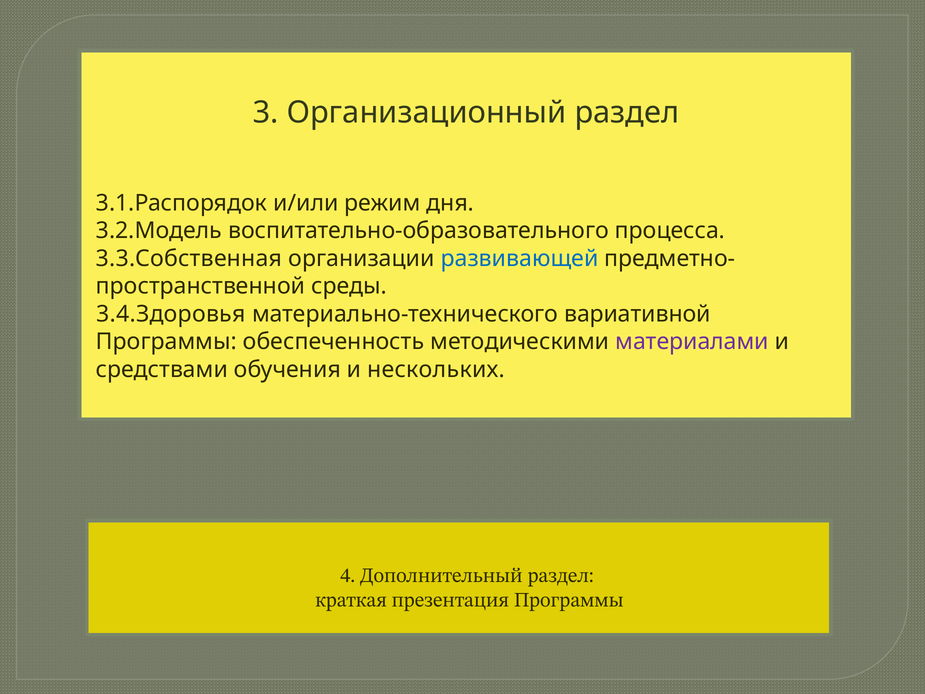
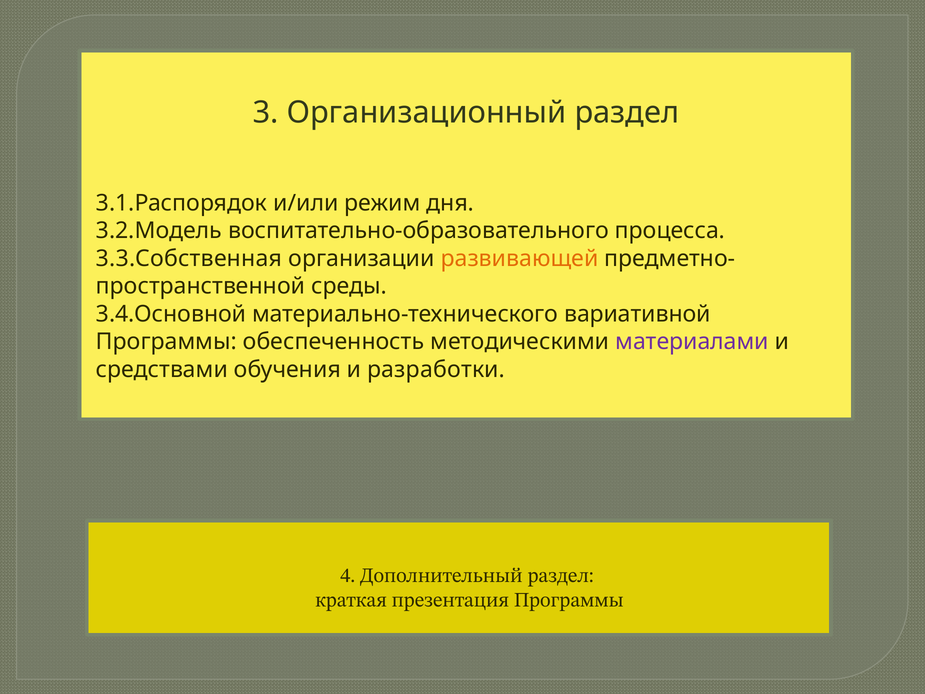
развивающей colour: blue -> orange
3.4.Здоровья: 3.4.Здоровья -> 3.4.Основной
нескольких: нескольких -> разработки
